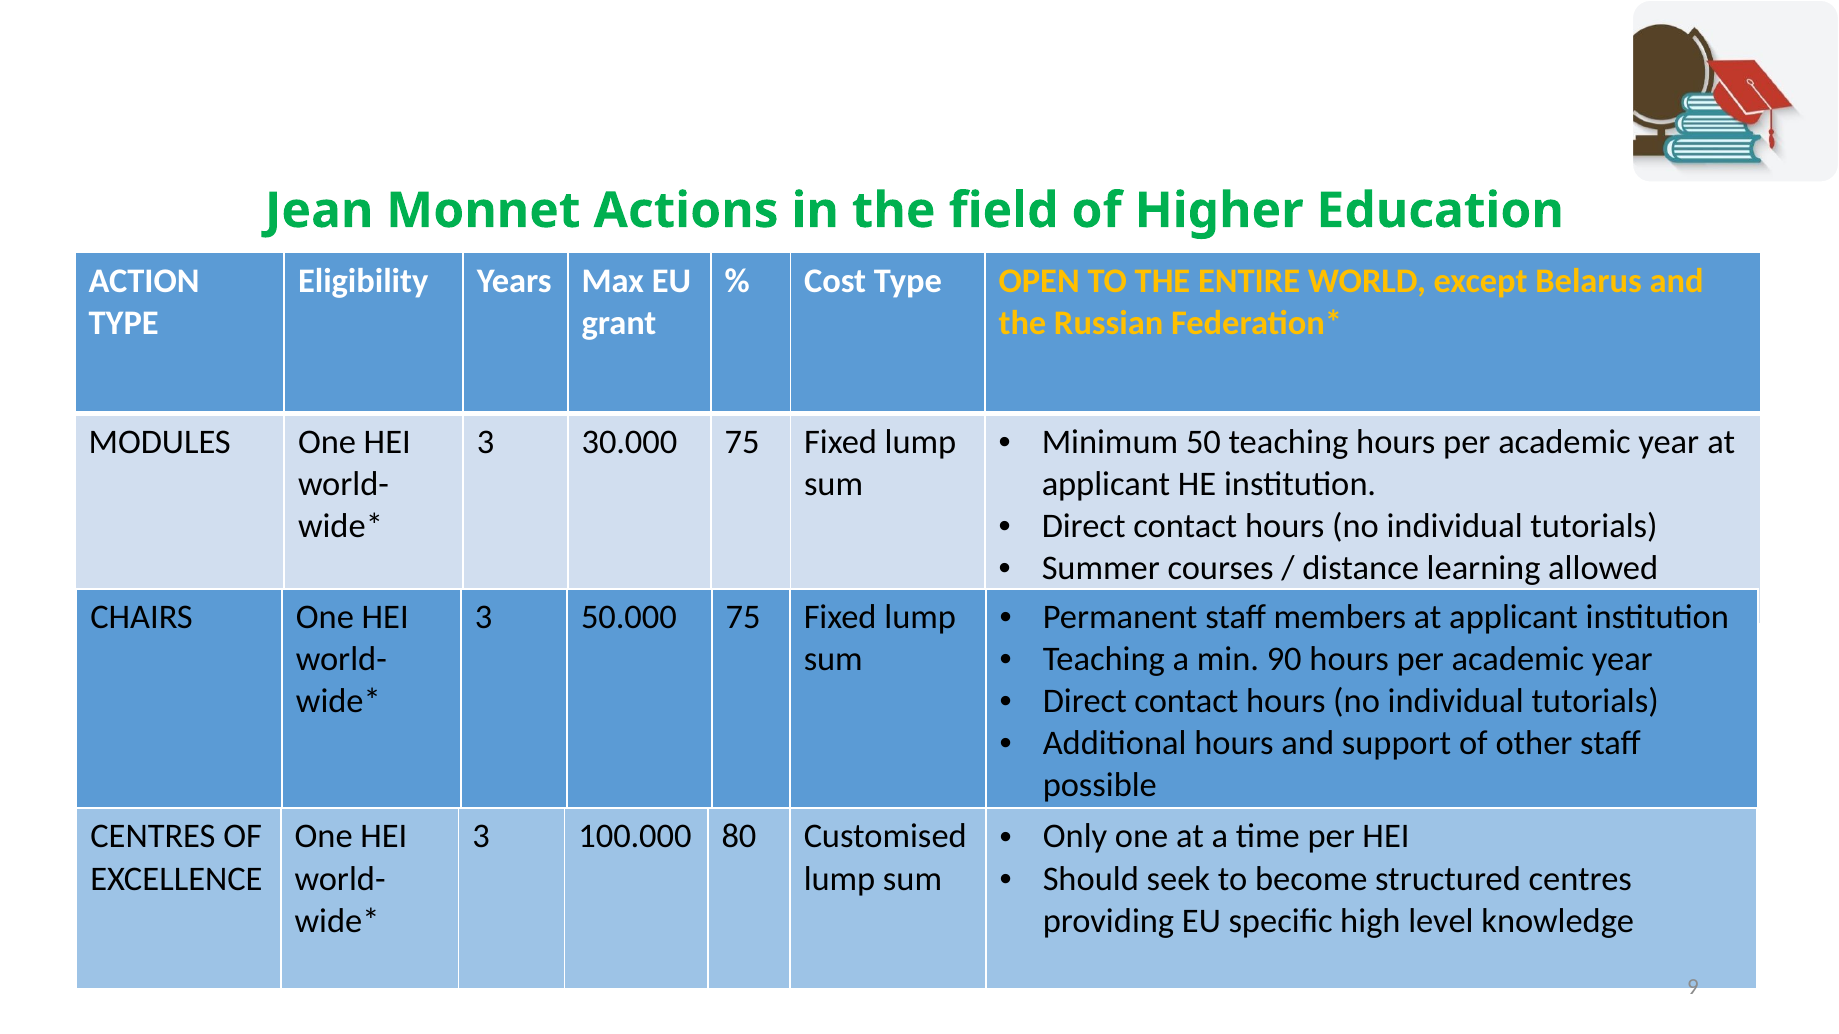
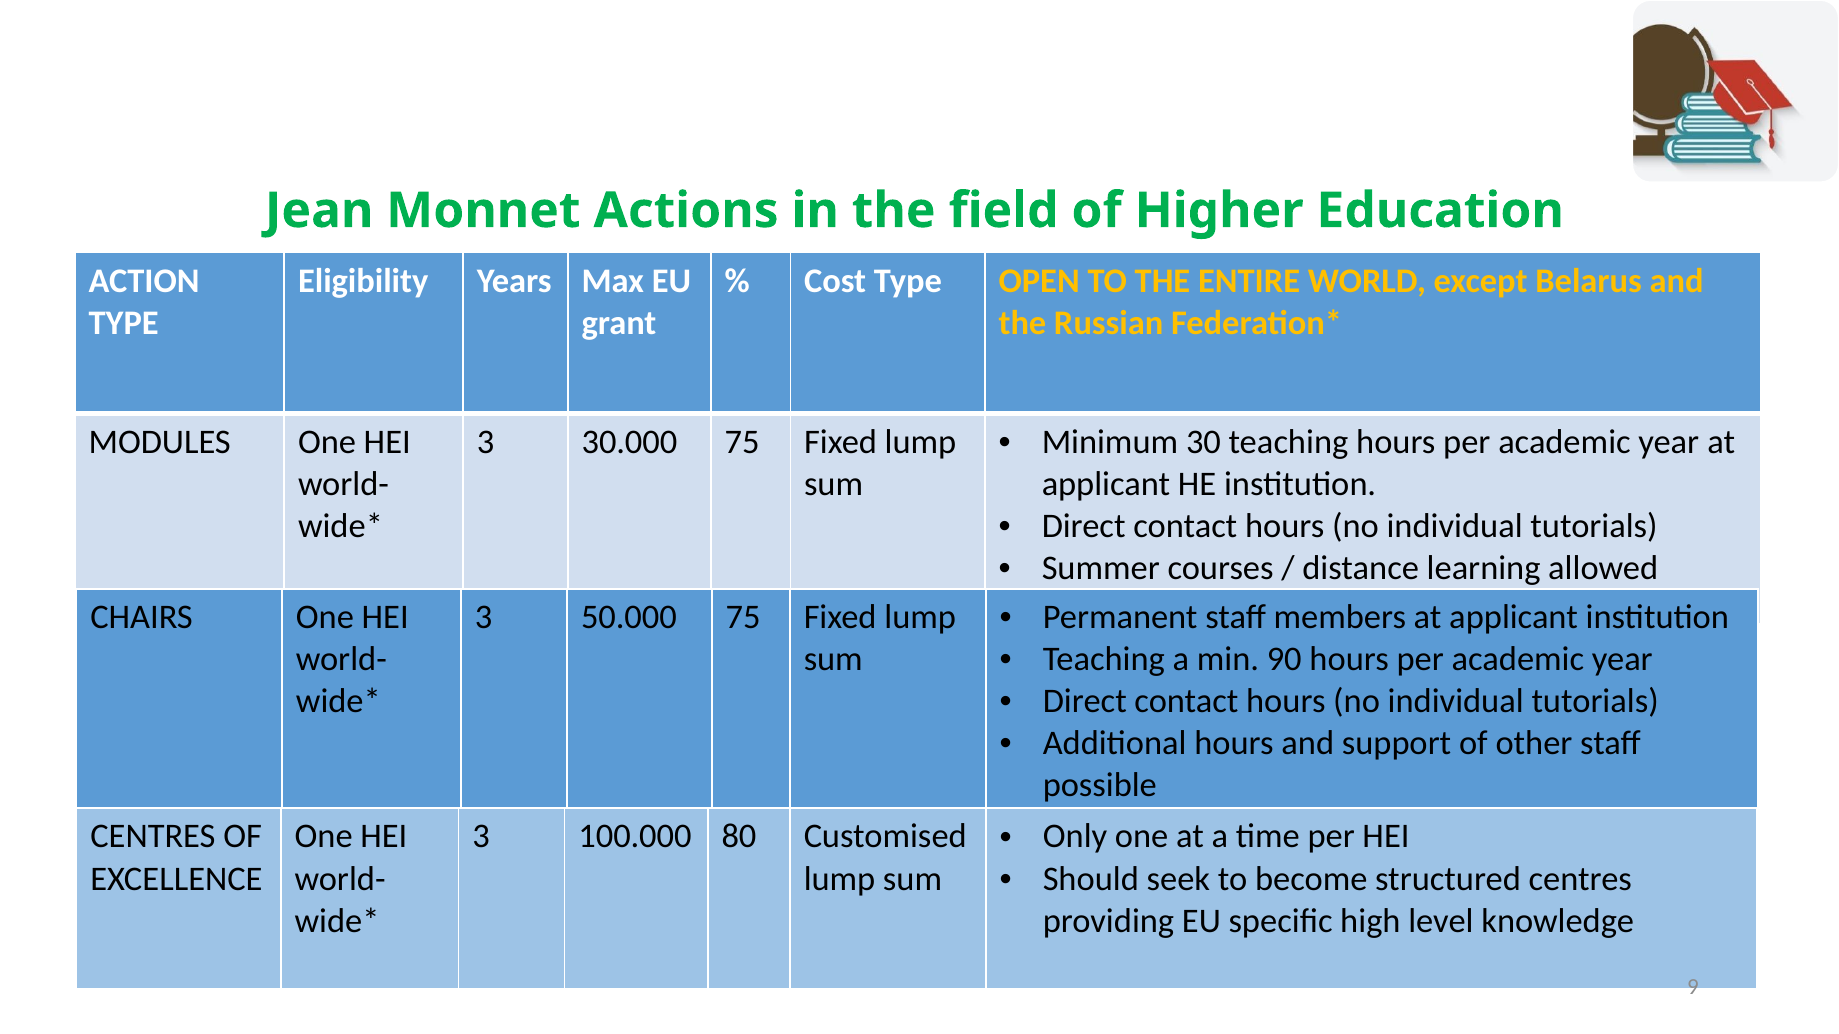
50: 50 -> 30
